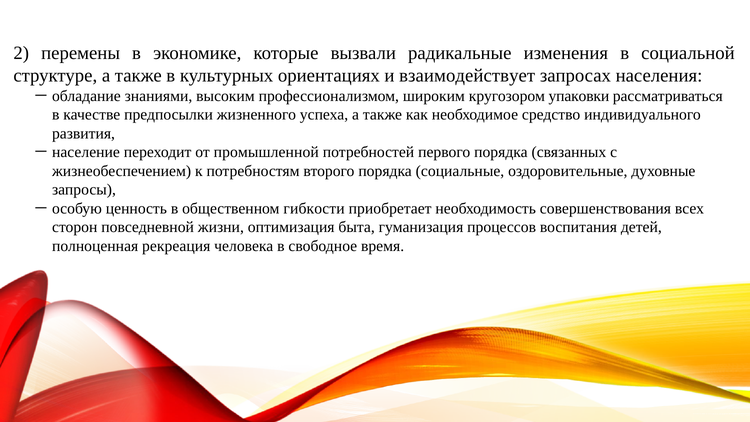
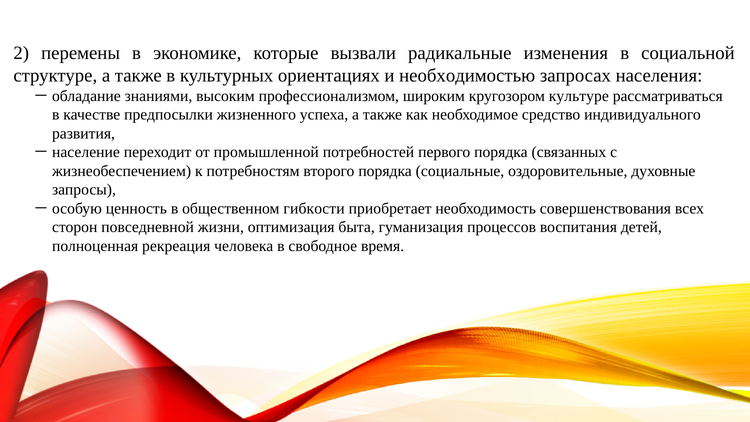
взаимодействует: взаимодействует -> необходимостью
упаковки: упаковки -> культуре
